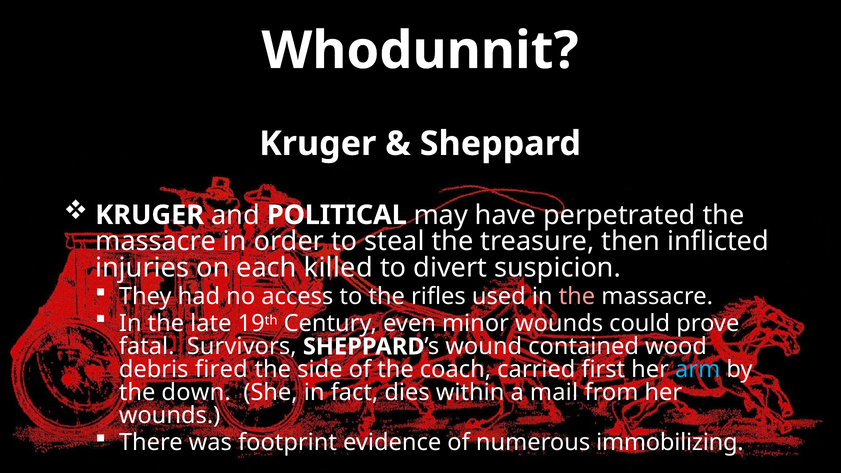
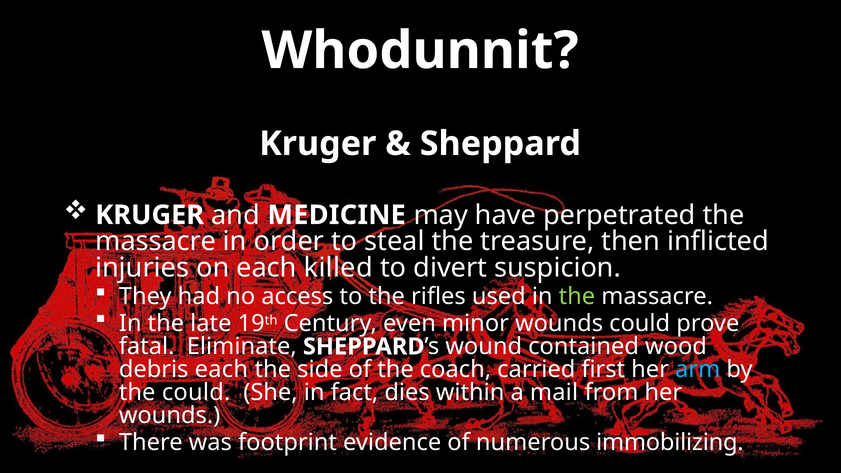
POLITICAL: POLITICAL -> MEDICINE
the at (577, 297) colour: pink -> light green
Survivors: Survivors -> Eliminate
debris fired: fired -> each
the down: down -> could
